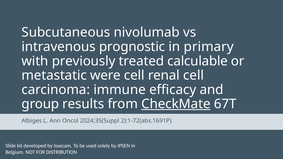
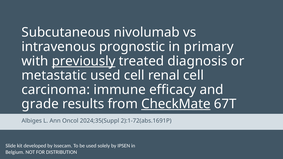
previously underline: none -> present
calculable: calculable -> diagnosis
metastatic were: were -> used
group: group -> grade
